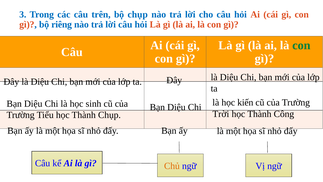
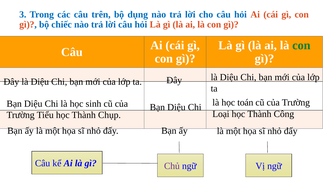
bộ chụp: chụp -> dụng
riêng: riêng -> chiếc
kiến: kiến -> toán
Trời: Trời -> Loại
Chủ colour: orange -> purple
